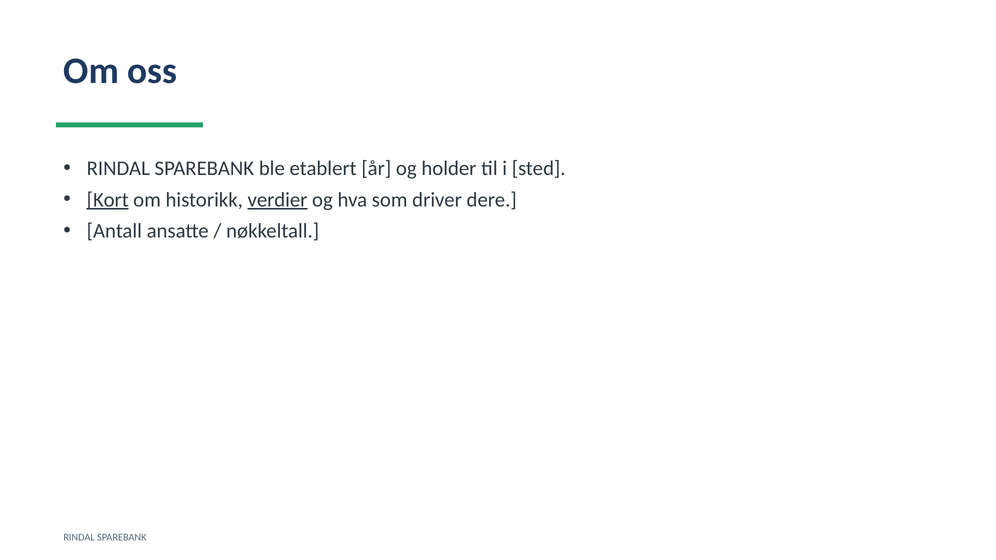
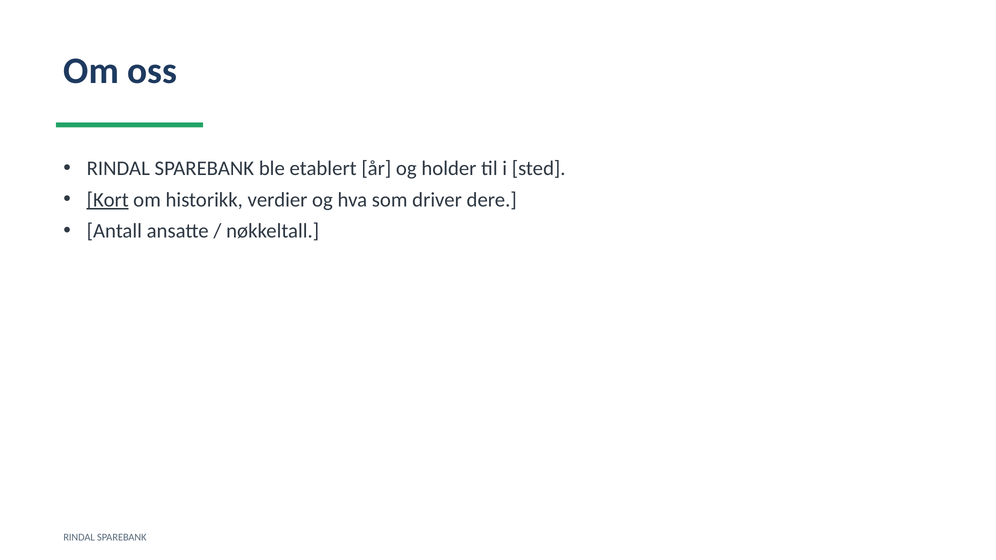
verdier underline: present -> none
